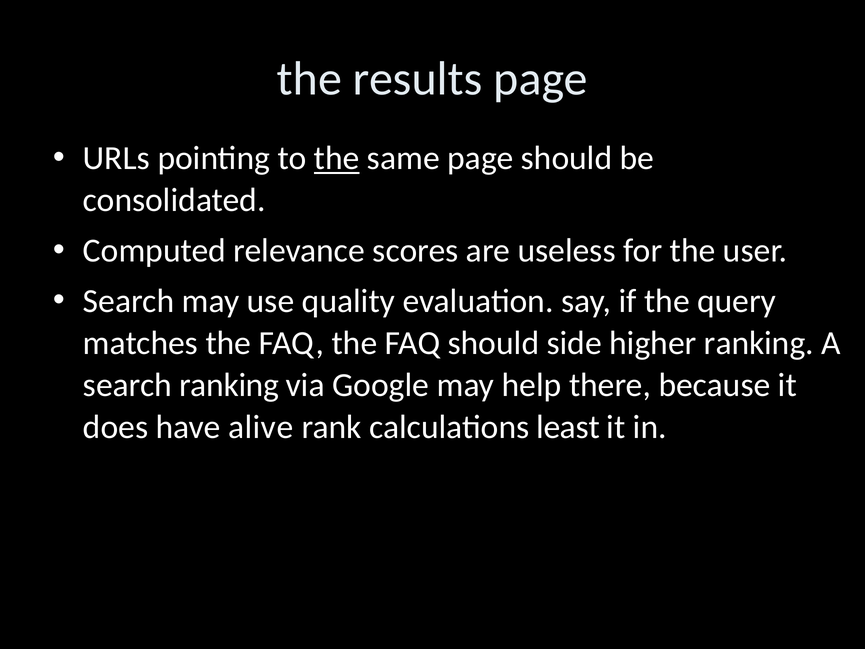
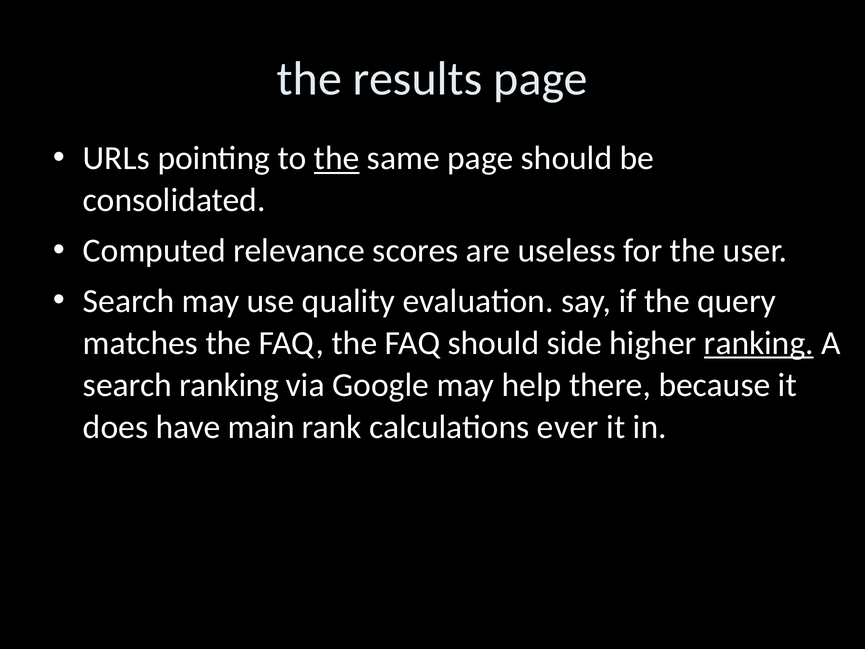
ranking at (759, 343) underline: none -> present
alive: alive -> main
least: least -> ever
